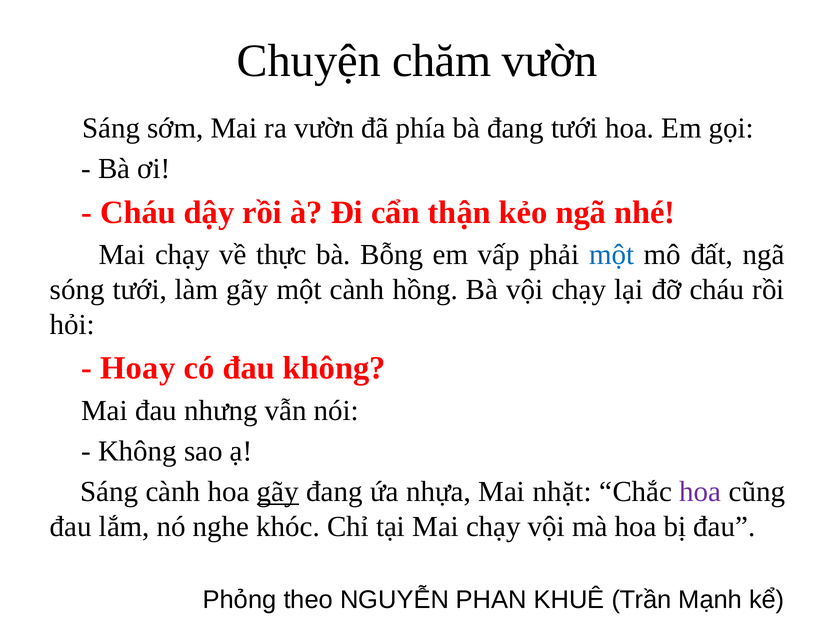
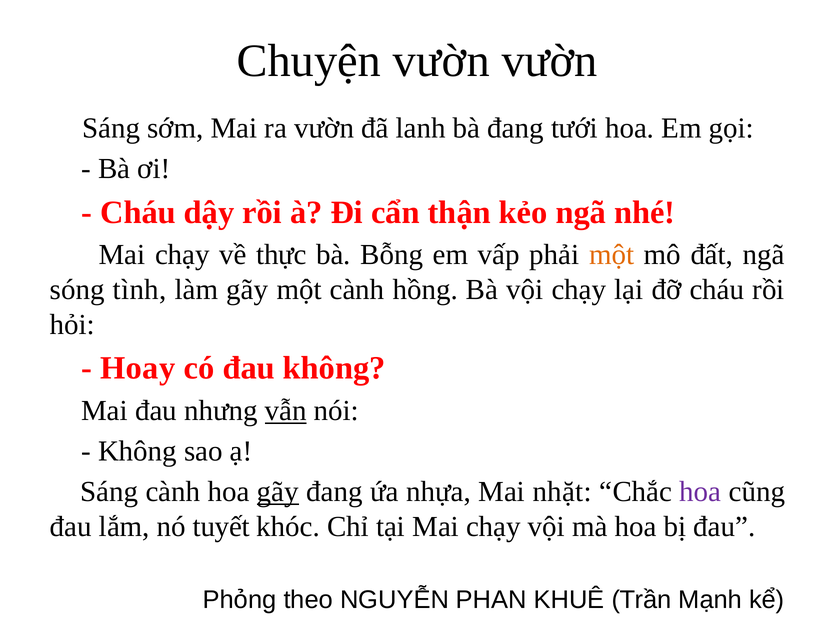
Chuyện chăm: chăm -> vườn
phía: phía -> lanh
một at (612, 255) colour: blue -> orange
sóng tưới: tưới -> tình
vẫn underline: none -> present
nghe: nghe -> tuyết
